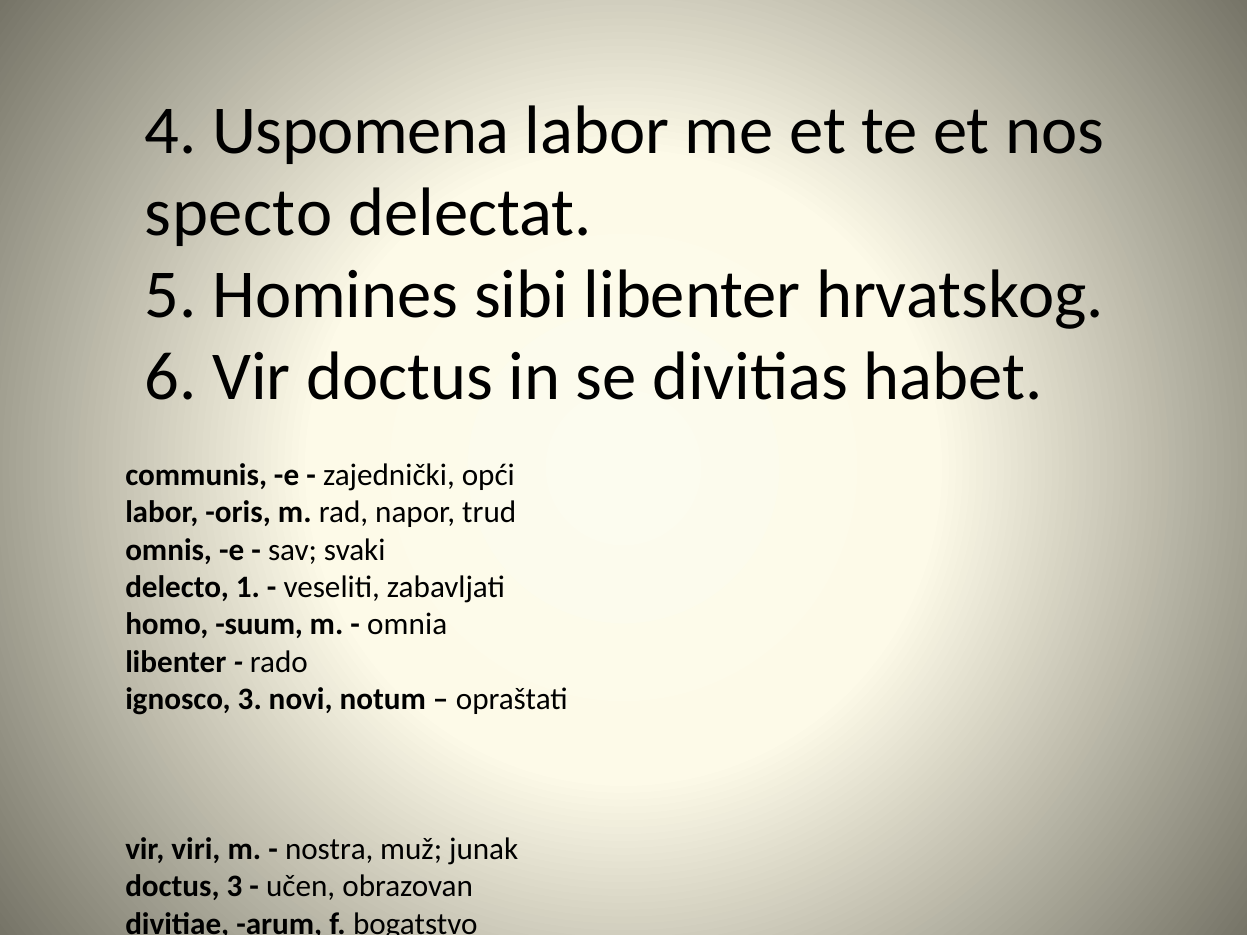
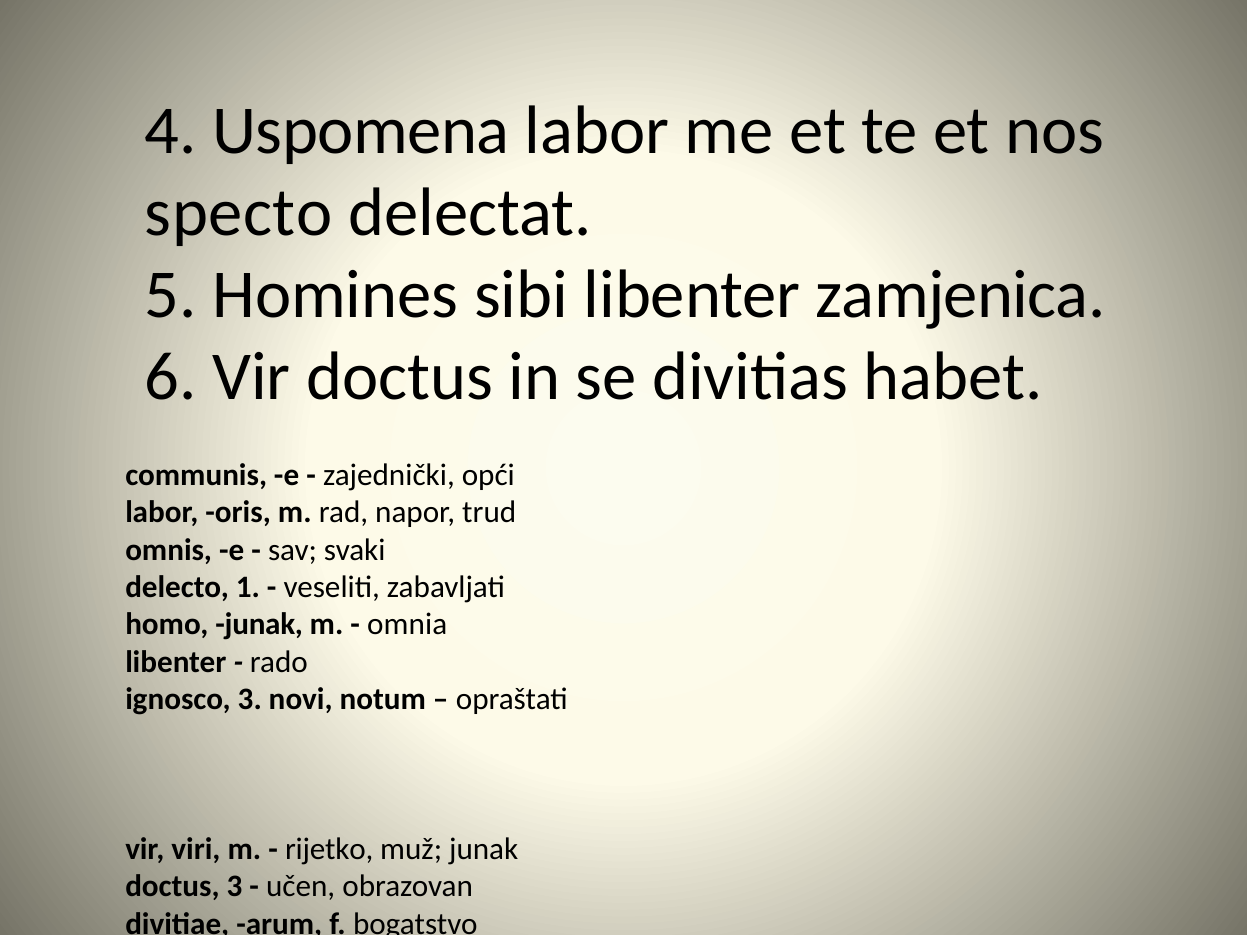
hrvatskog: hrvatskog -> zamjenica
homo suum: suum -> junak
nostra: nostra -> rijetko
